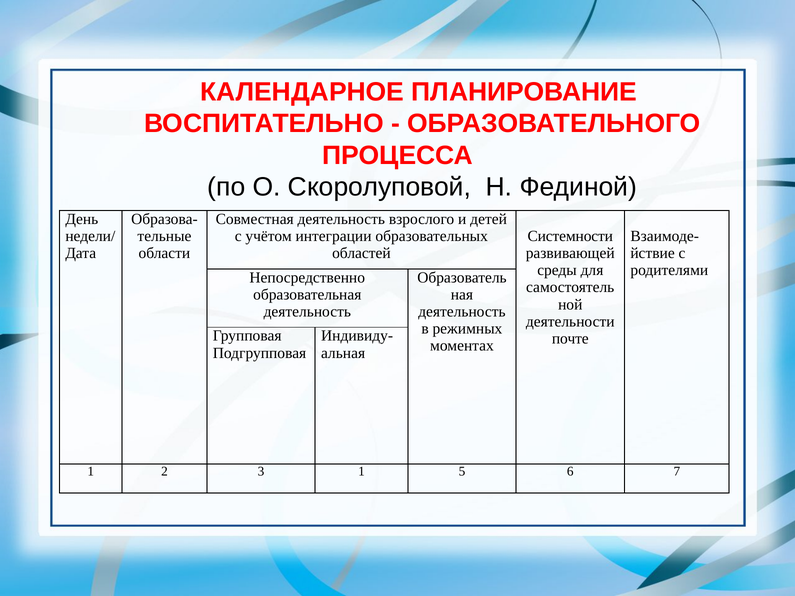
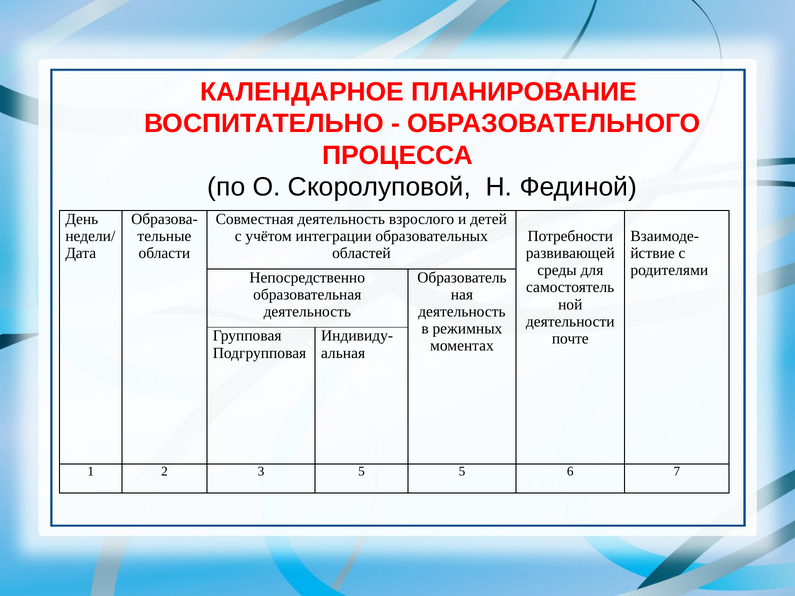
Системности: Системности -> Потребности
3 1: 1 -> 5
